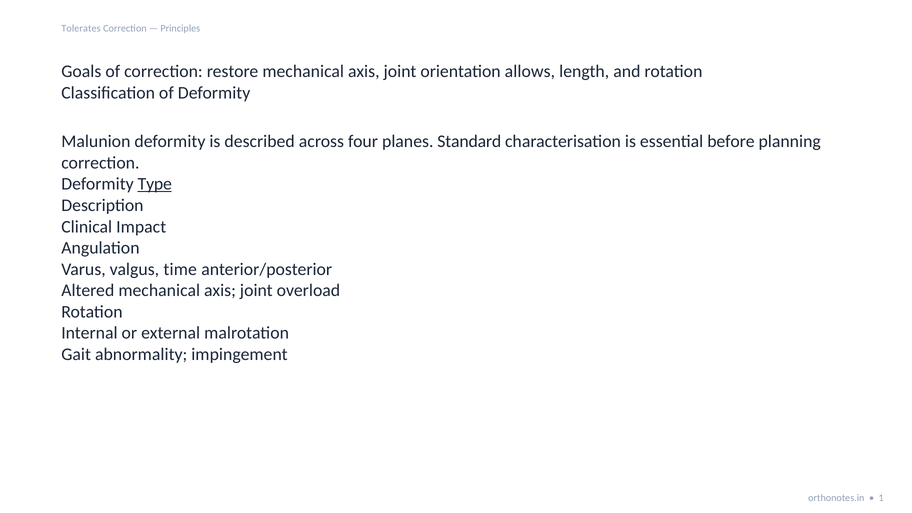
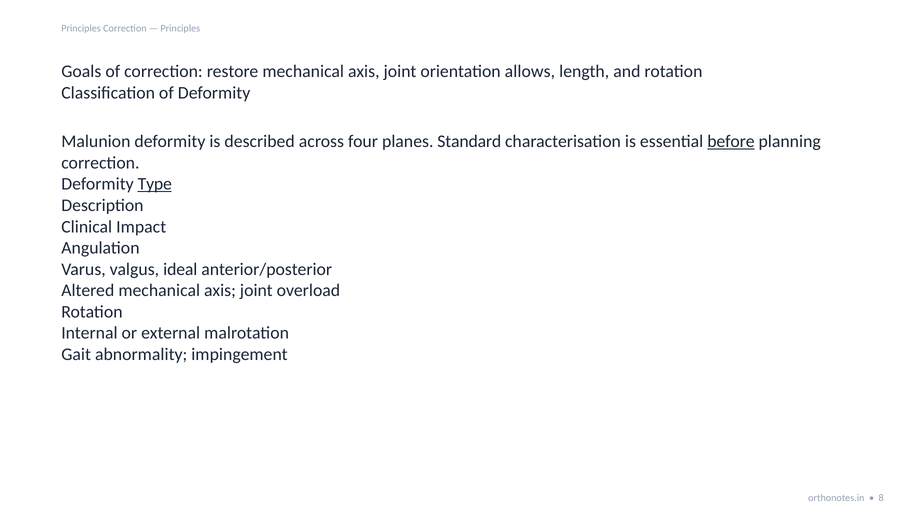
Tolerates at (81, 28): Tolerates -> Principles
before underline: none -> present
time: time -> ideal
1: 1 -> 8
